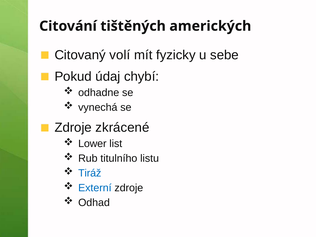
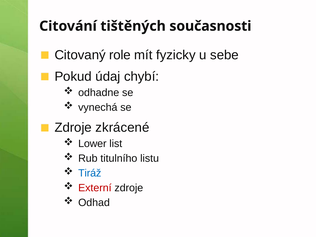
amerických: amerických -> současnosti
volí: volí -> role
Externí colour: blue -> red
